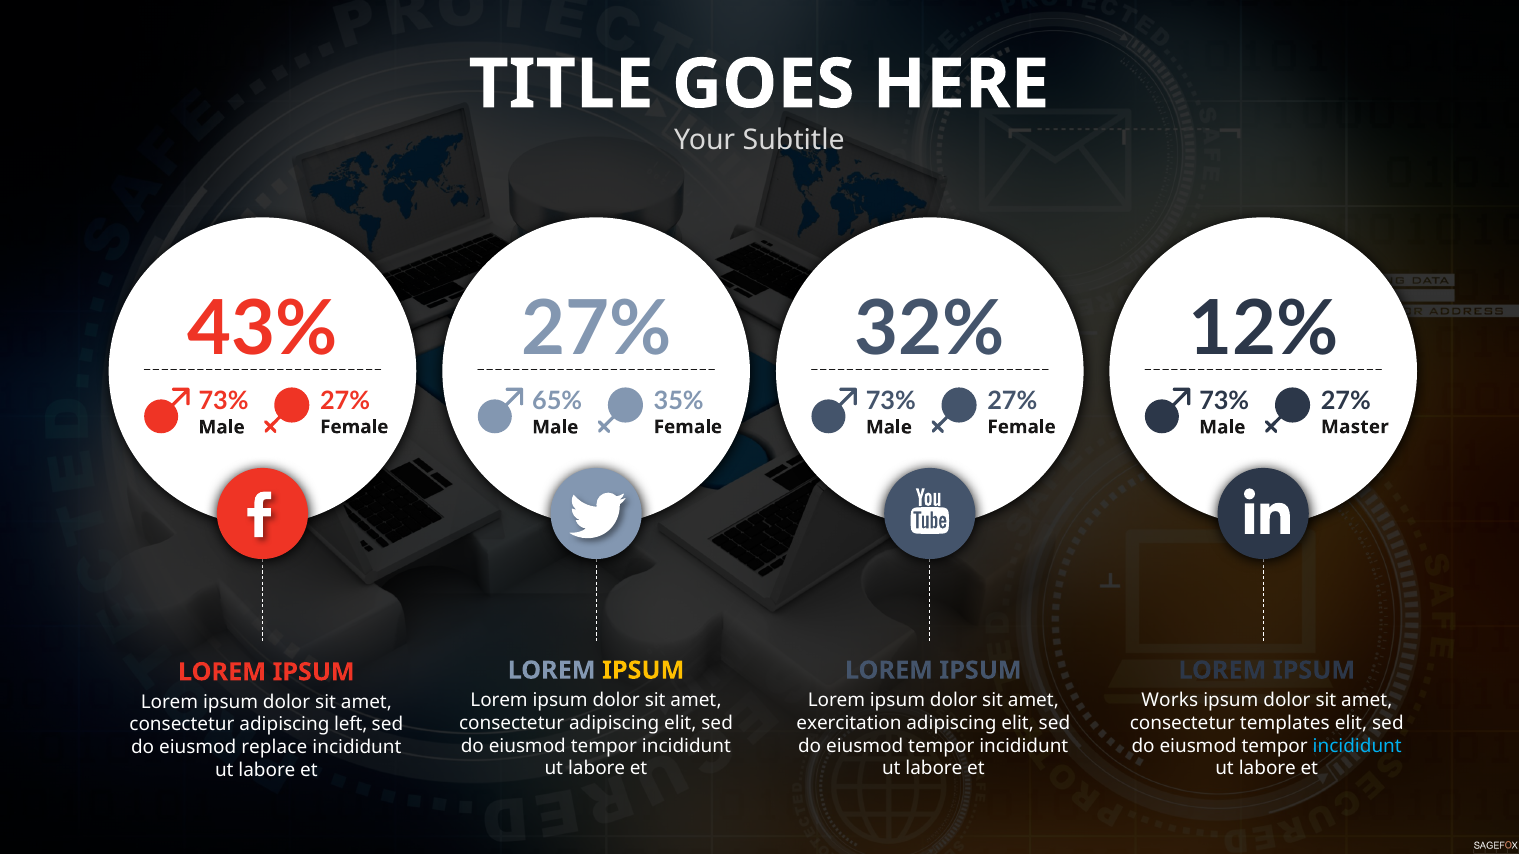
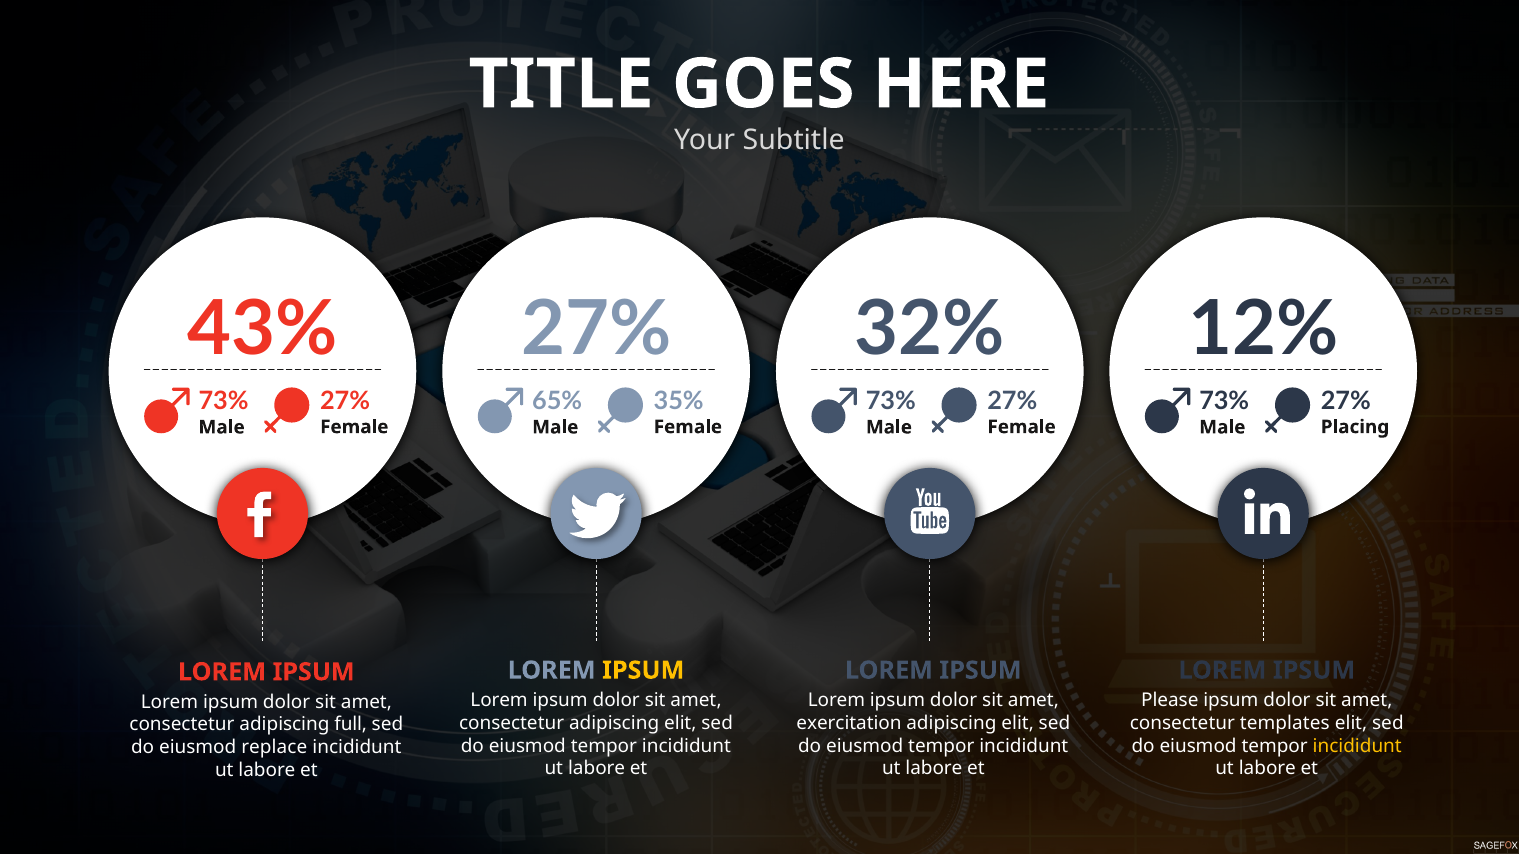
Master: Master -> Placing
Works: Works -> Please
left: left -> full
incididunt at (1357, 746) colour: light blue -> yellow
